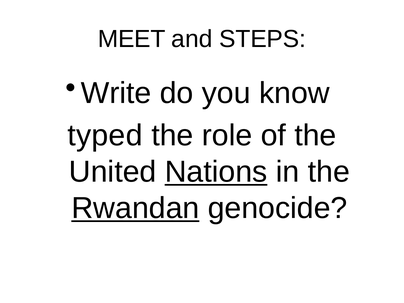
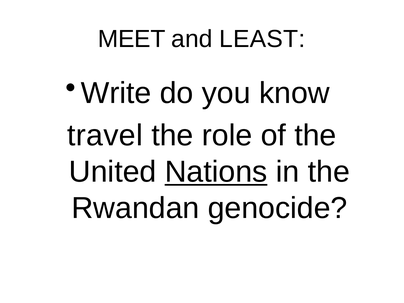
STEPS: STEPS -> LEAST
typed: typed -> travel
Rwandan underline: present -> none
